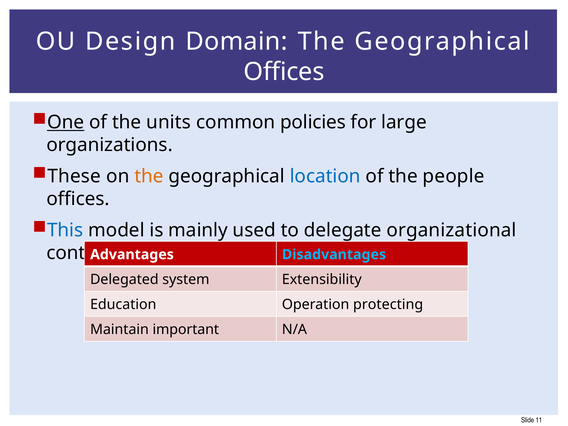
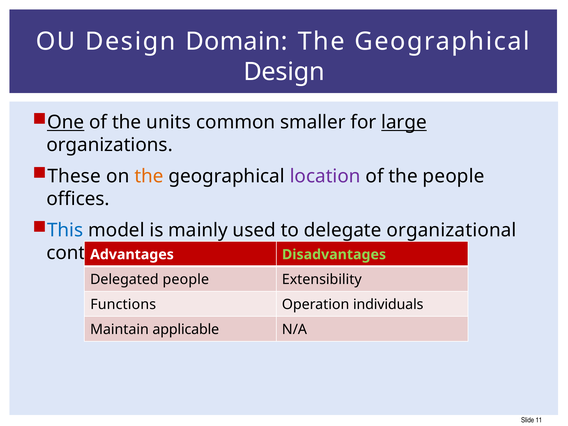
Offices at (284, 72): Offices -> Design
policies: policies -> smaller
large underline: none -> present
location colour: blue -> purple
Disadvantages colour: light blue -> light green
Delegated system: system -> people
Education: Education -> Functions
protecting: protecting -> individuals
important: important -> applicable
